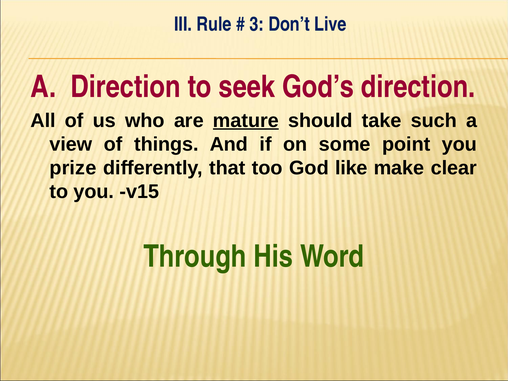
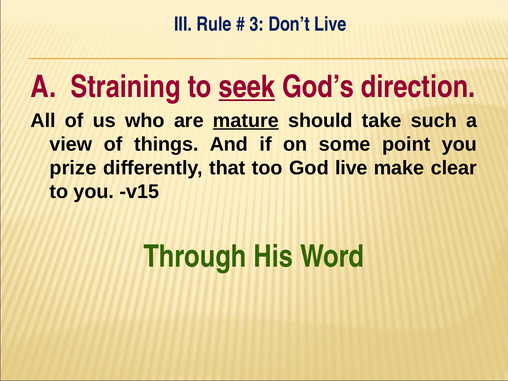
A Direction: Direction -> Straining
seek underline: none -> present
God like: like -> live
